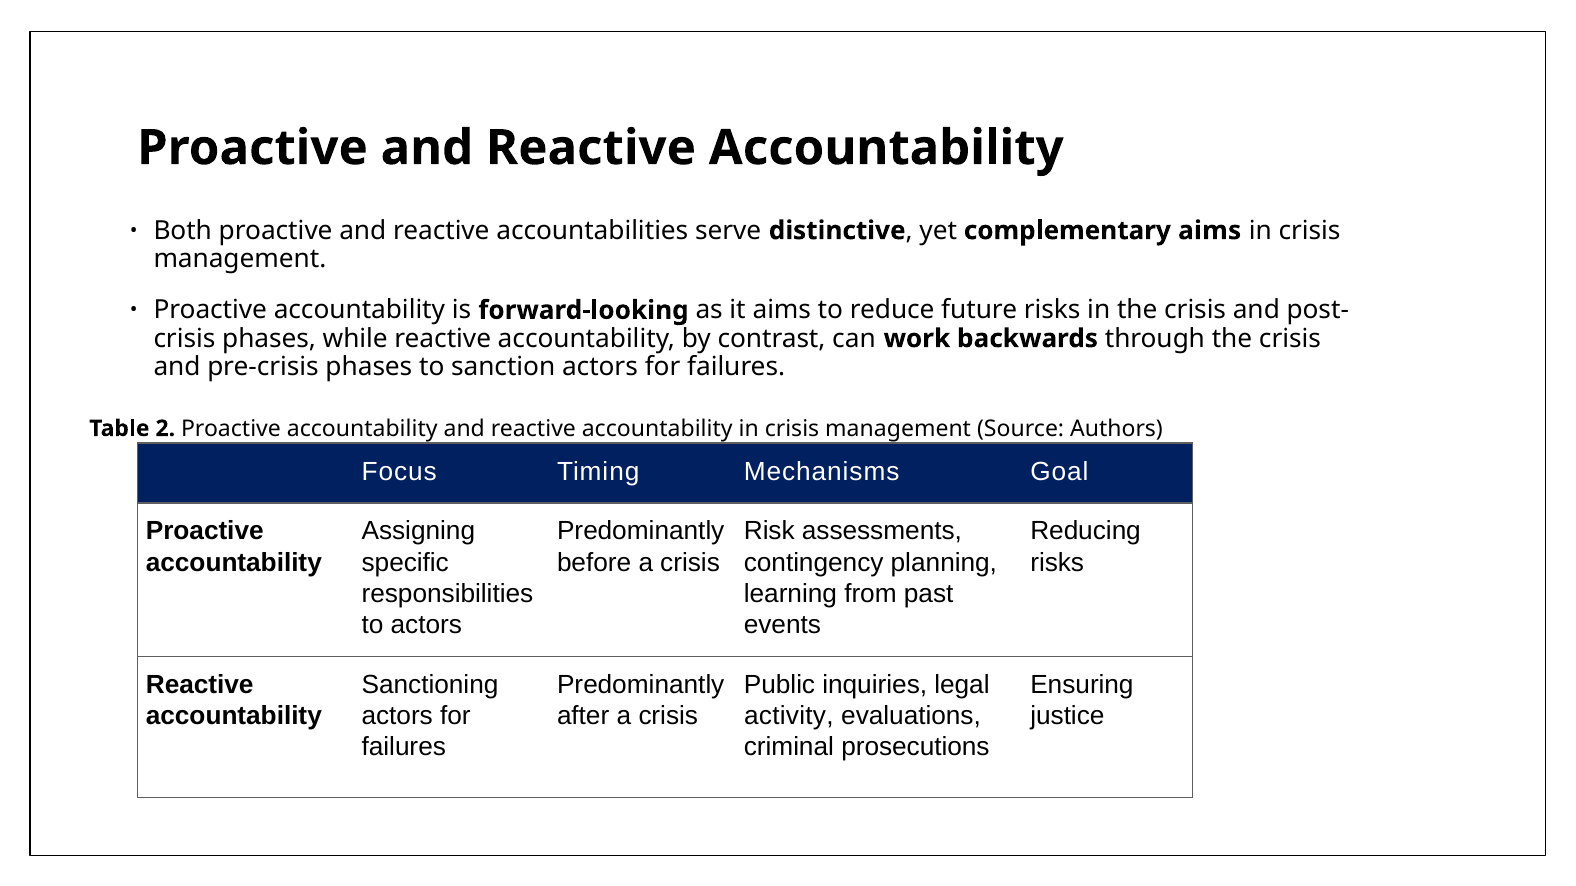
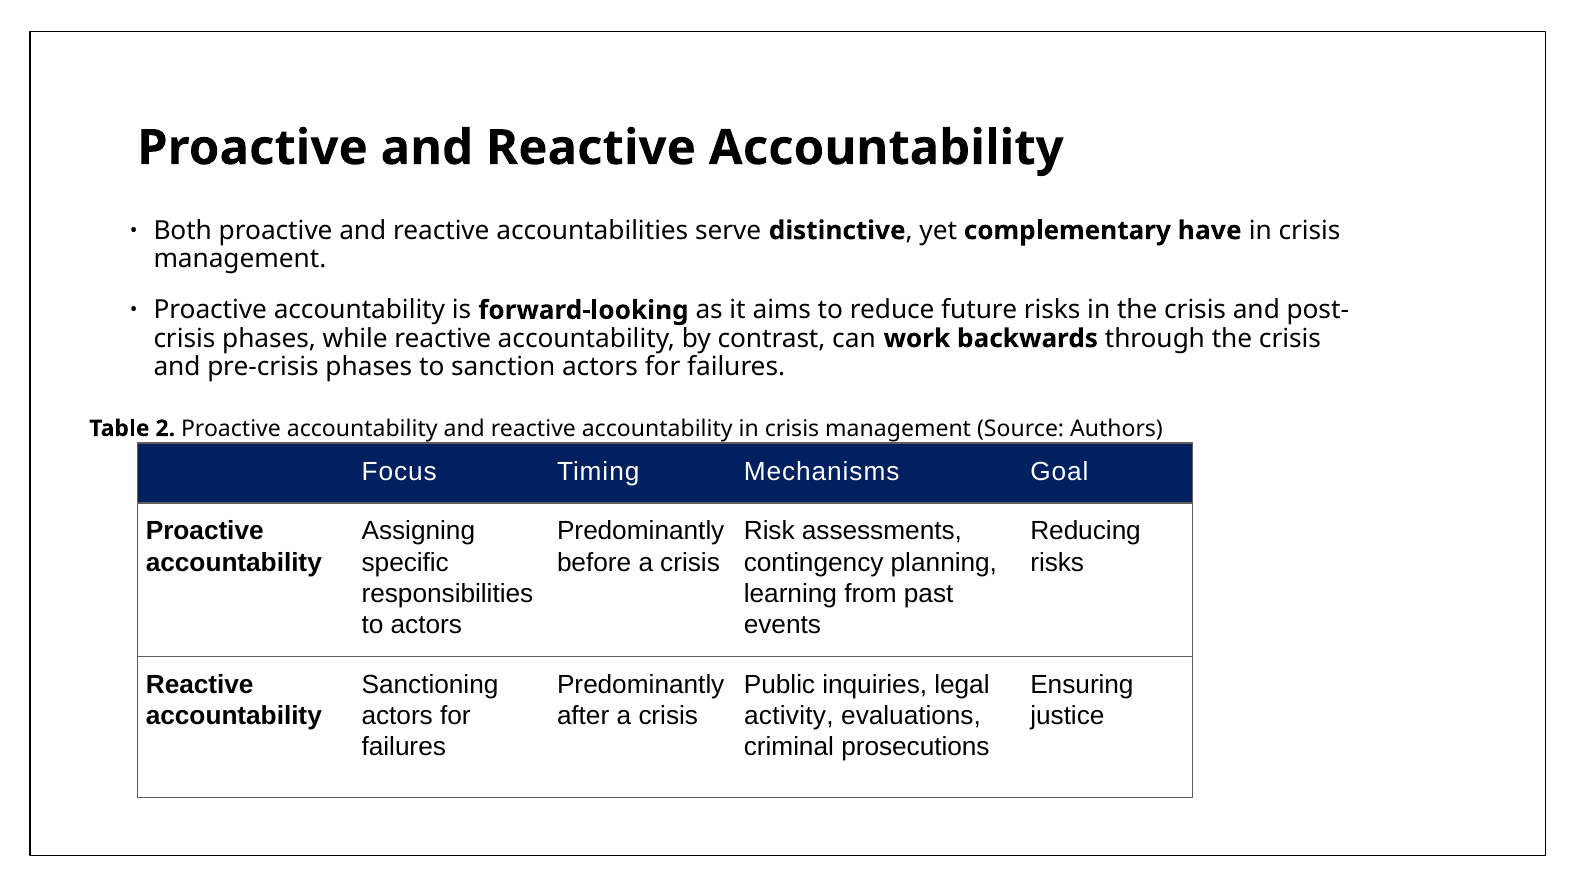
complementary aims: aims -> have
